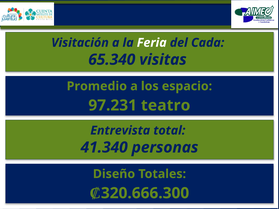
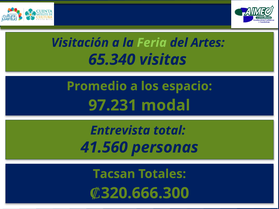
Feria colour: white -> light green
Cada: Cada -> Artes
teatro: teatro -> modal
41.340: 41.340 -> 41.560
Diseño: Diseño -> Tacsan
